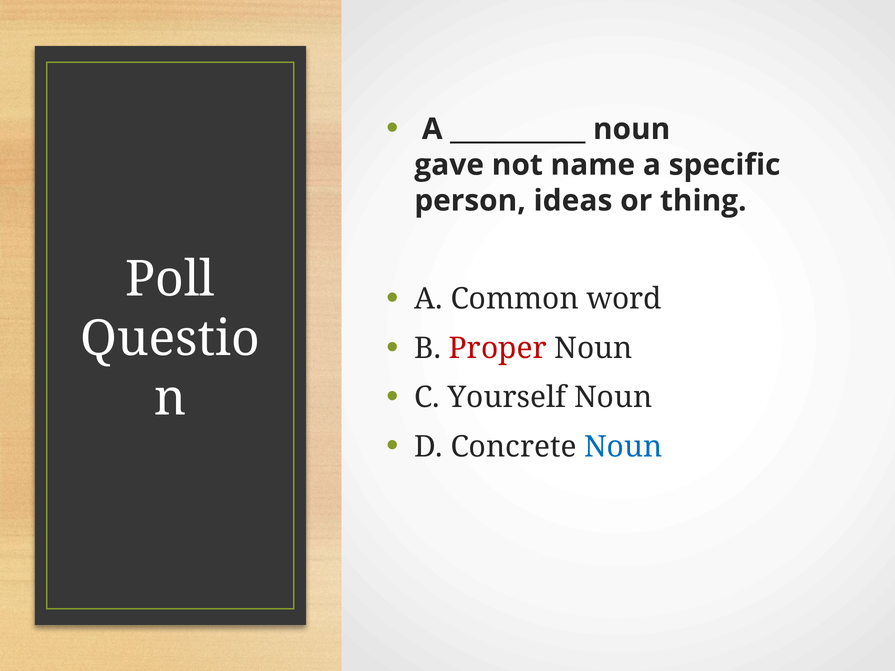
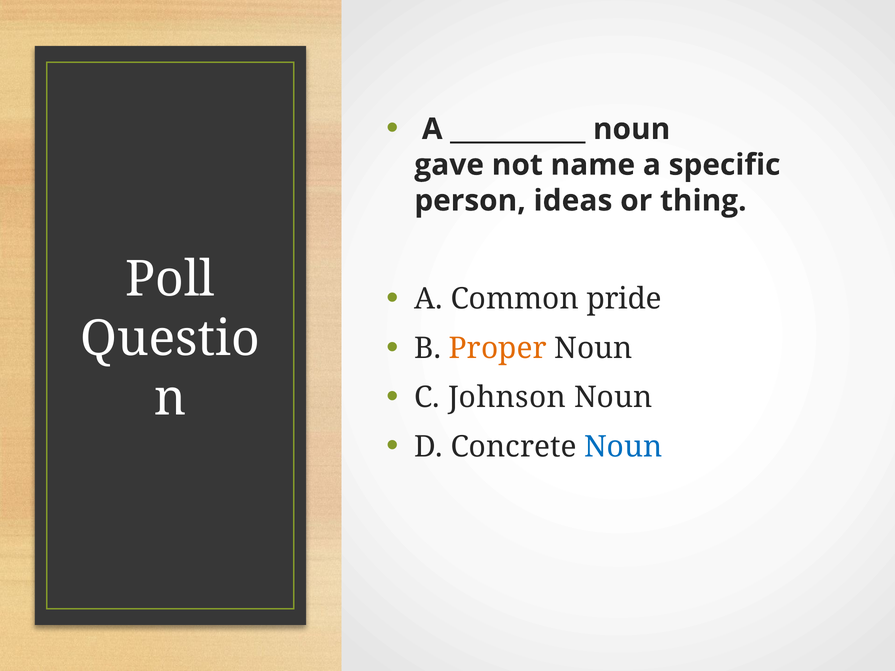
word: word -> pride
Proper colour: red -> orange
Yourself: Yourself -> Johnson
